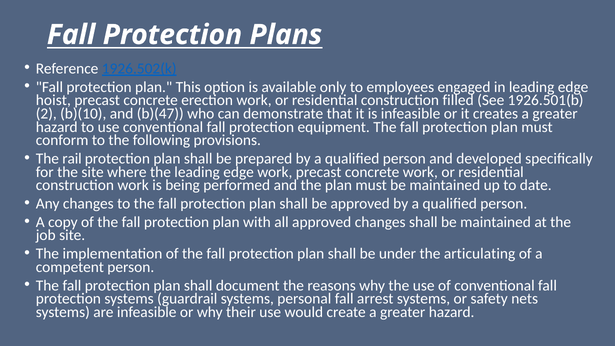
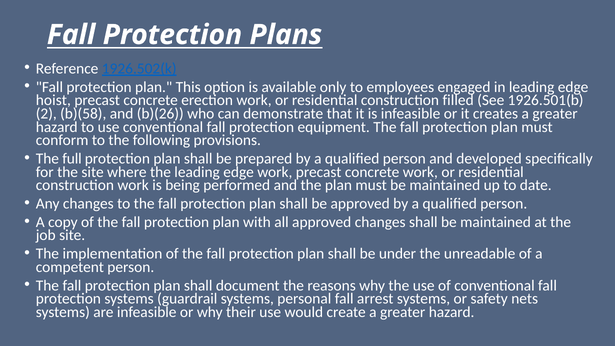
b)(10: b)(10 -> b)(58
b)(47: b)(47 -> b)(26
rail: rail -> full
articulating: articulating -> unreadable
